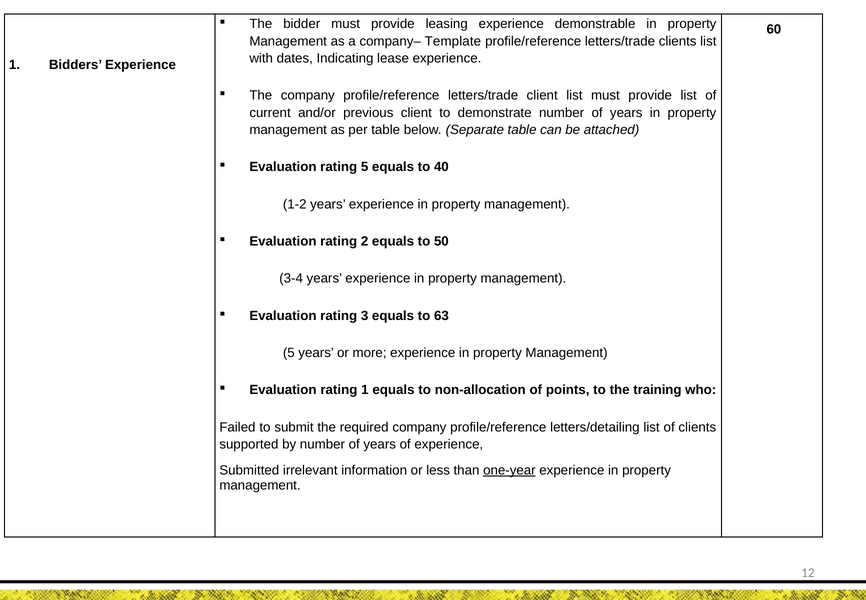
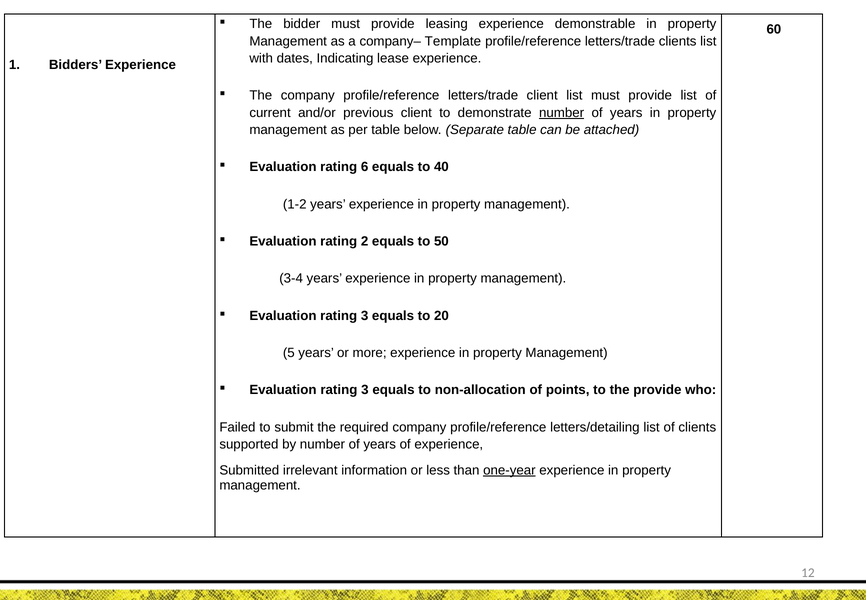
number at (562, 113) underline: none -> present
rating 5: 5 -> 6
63: 63 -> 20
1 at (365, 390): 1 -> 3
the training: training -> provide
